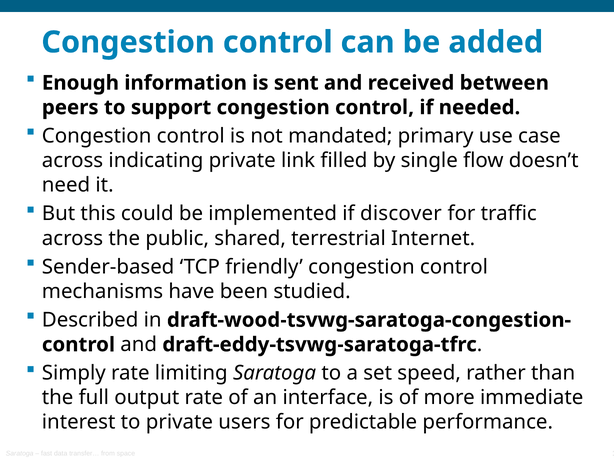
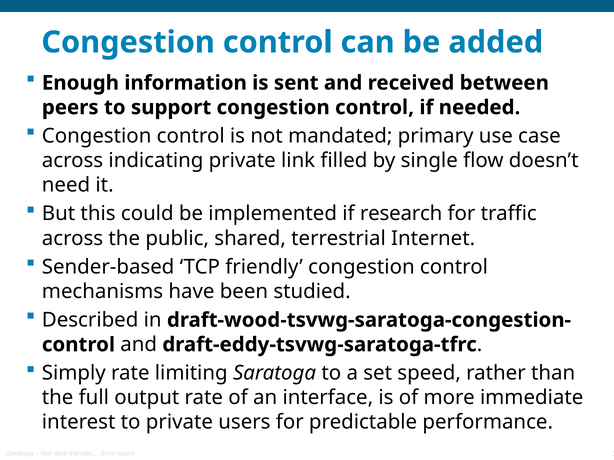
discover: discover -> research
